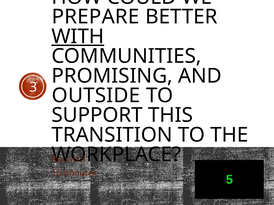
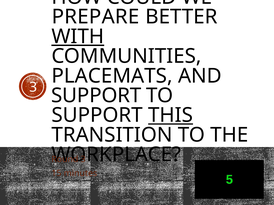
PROMISING: PROMISING -> PLACEMATS
OUTSIDE at (96, 96): OUTSIDE -> SUPPORT
THIS underline: none -> present
